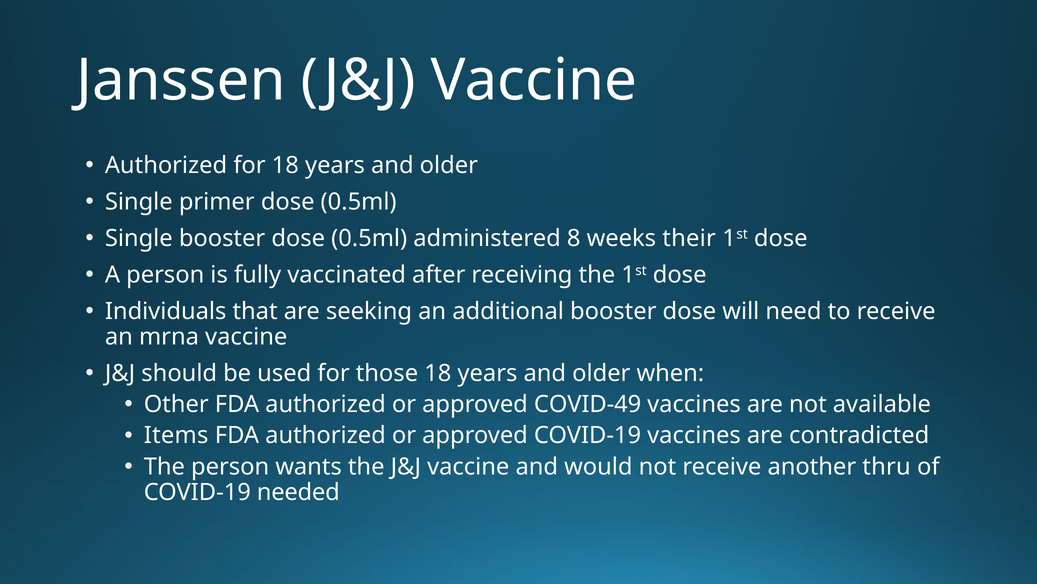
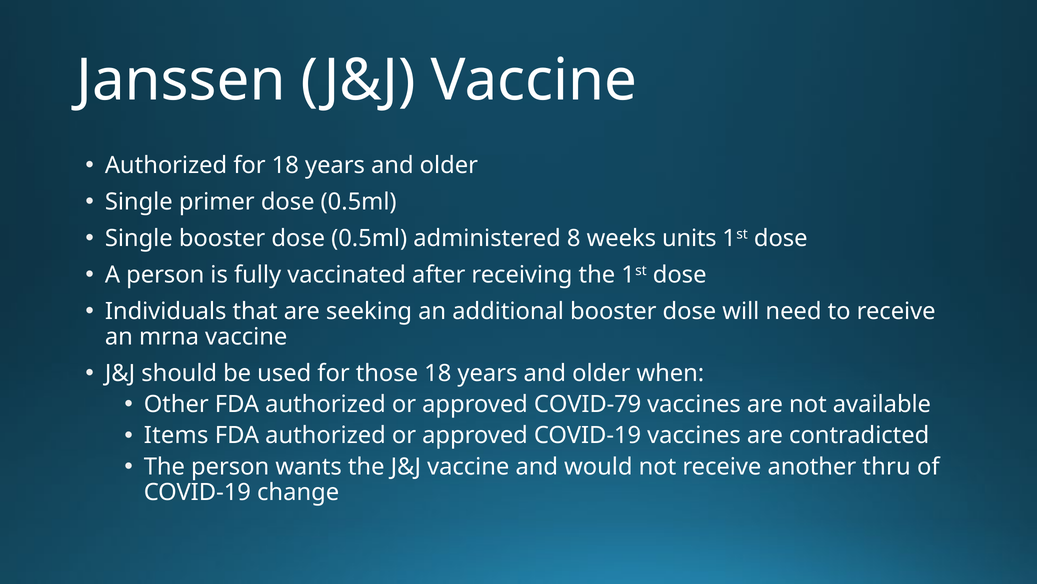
their: their -> units
COVID-49: COVID-49 -> COVID-79
needed: needed -> change
